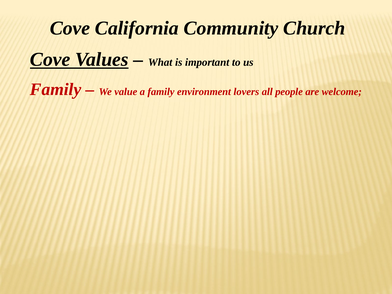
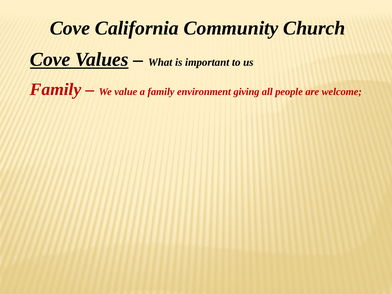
lovers: lovers -> giving
